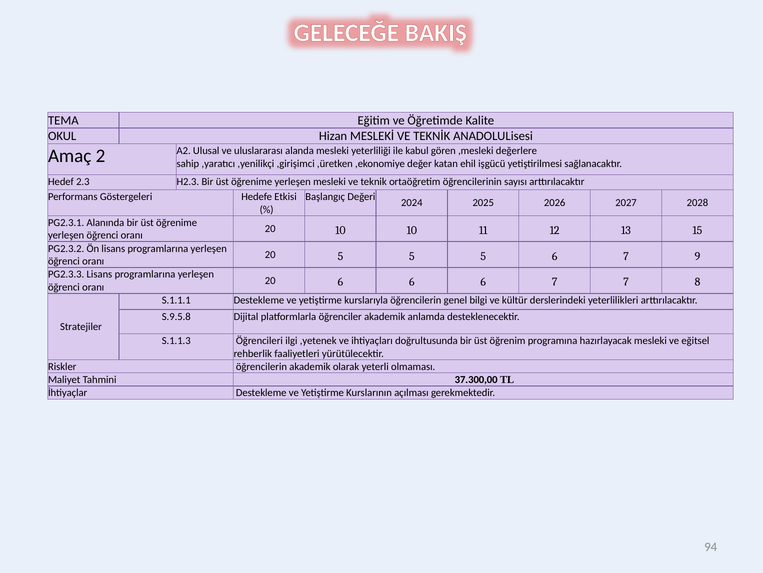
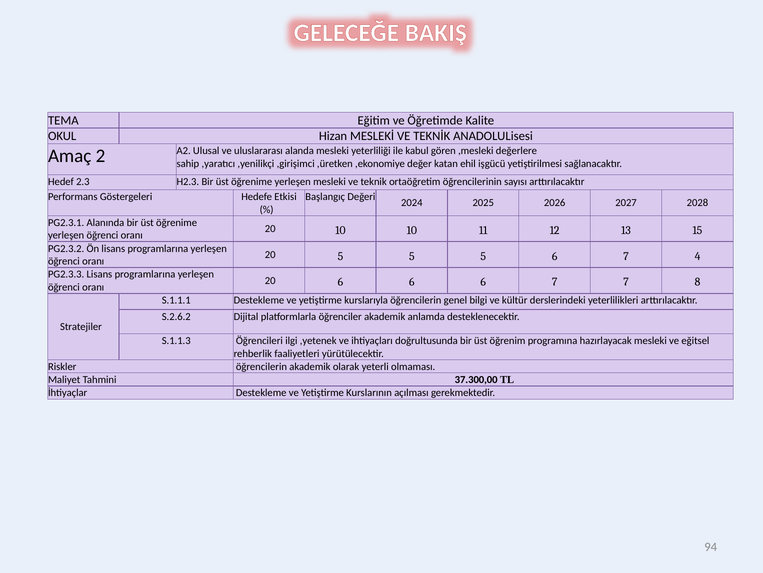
9: 9 -> 4
S.9.5.8: S.9.5.8 -> S.2.6.2
